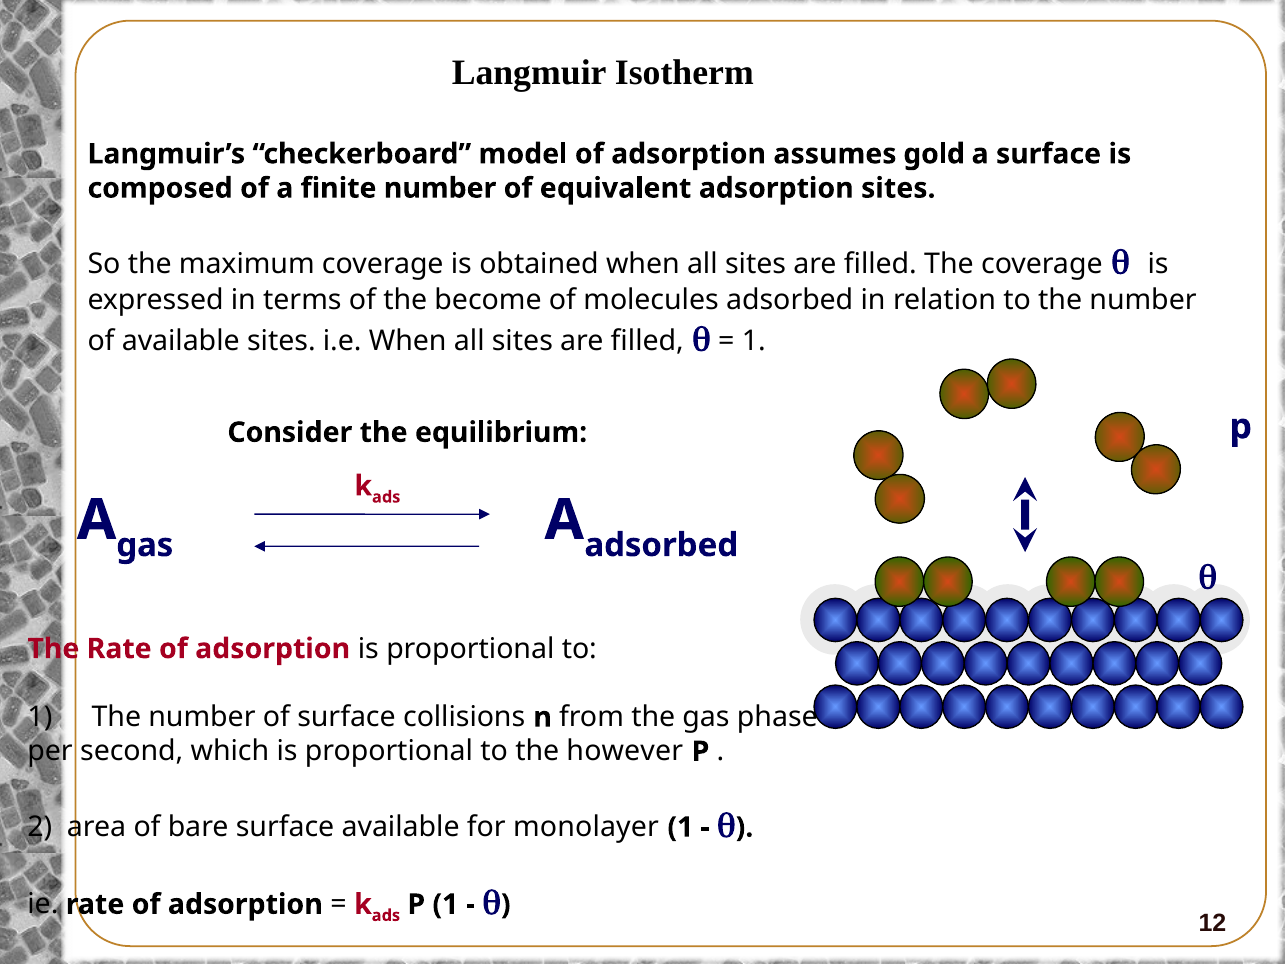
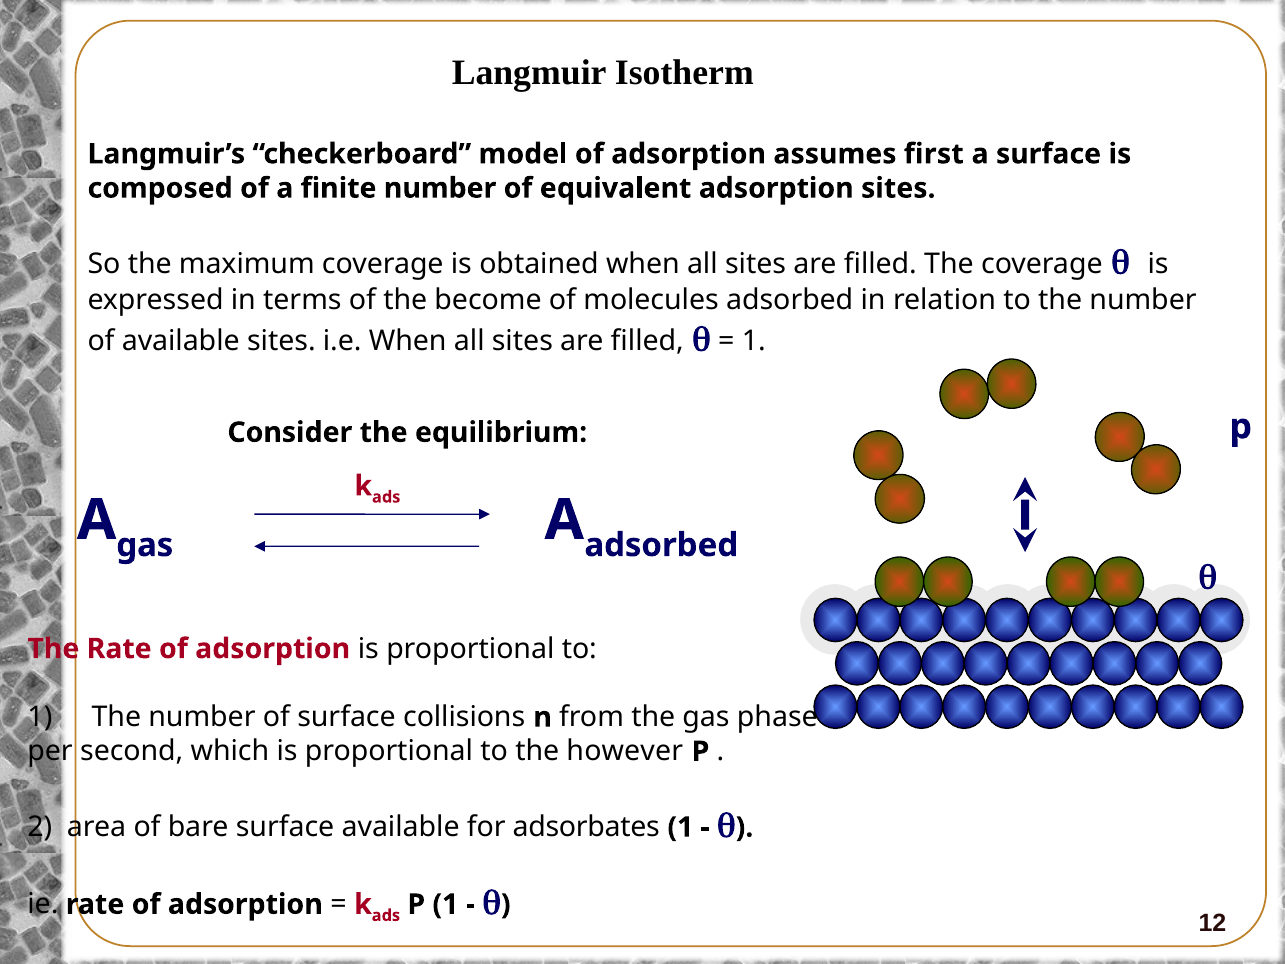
gold: gold -> first
monolayer: monolayer -> adsorbates
